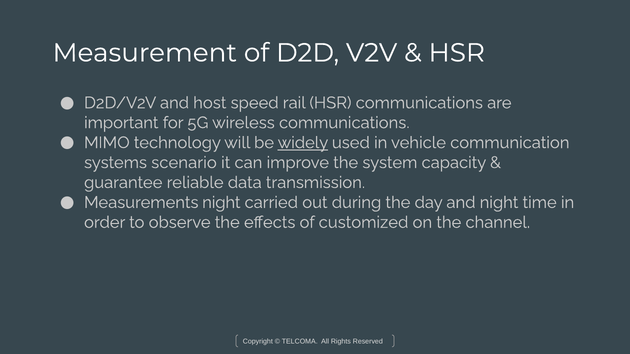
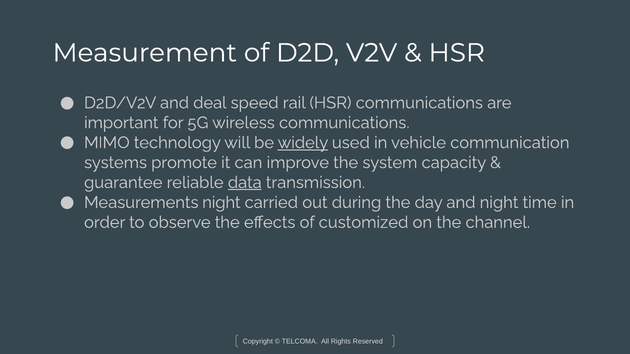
host: host -> deal
scenario: scenario -> promote
data underline: none -> present
